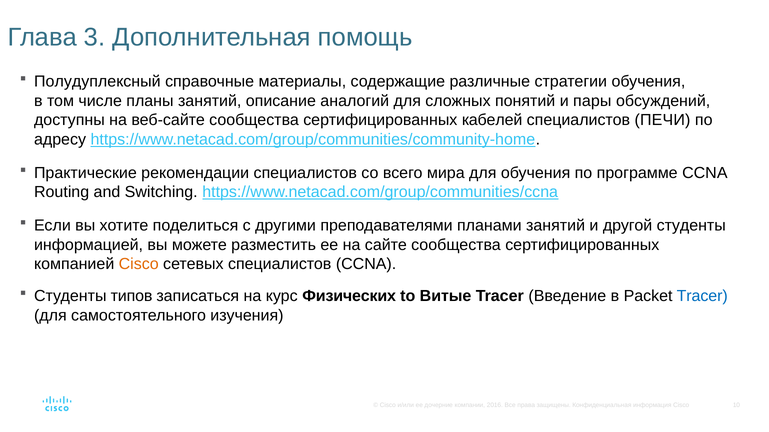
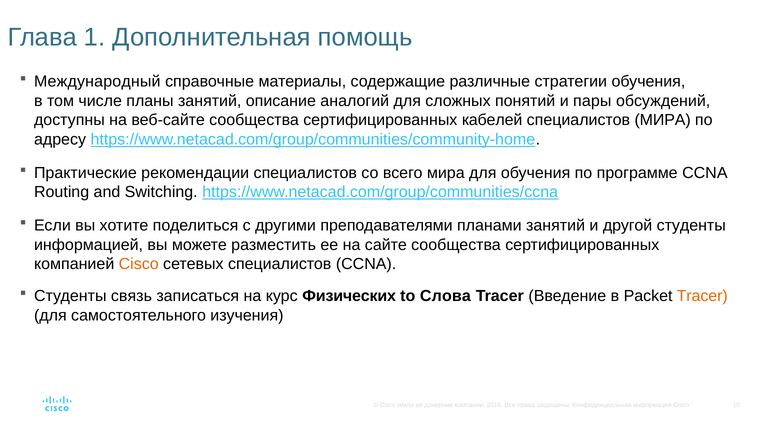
3: 3 -> 1
Полудуплексный: Полудуплексный -> Международный
специалистов ПЕЧИ: ПЕЧИ -> МИРА
типов: типов -> связь
Витые: Витые -> Слова
Tracer at (702, 297) colour: blue -> orange
